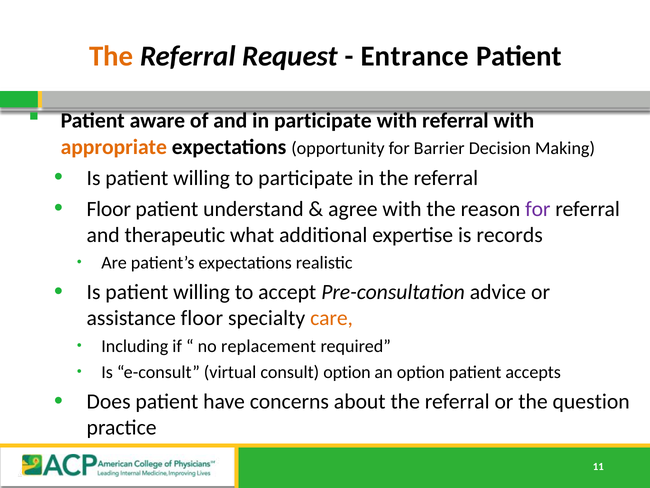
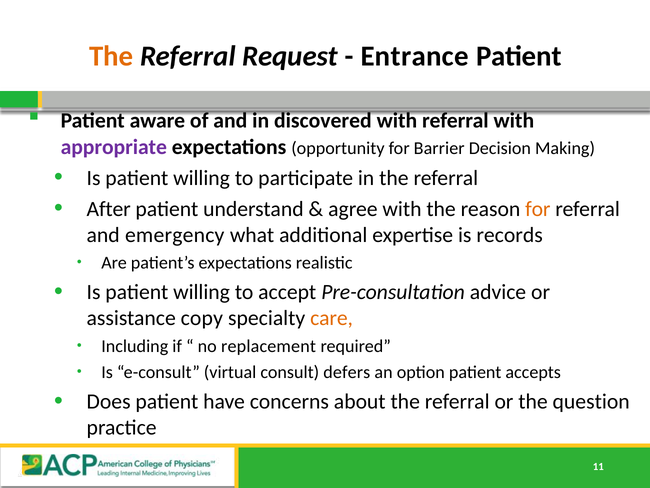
in participate: participate -> discovered
appropriate colour: orange -> purple
Floor at (109, 209): Floor -> After
for at (538, 209) colour: purple -> orange
therapeutic: therapeutic -> emergency
assistance floor: floor -> copy
consult option: option -> defers
